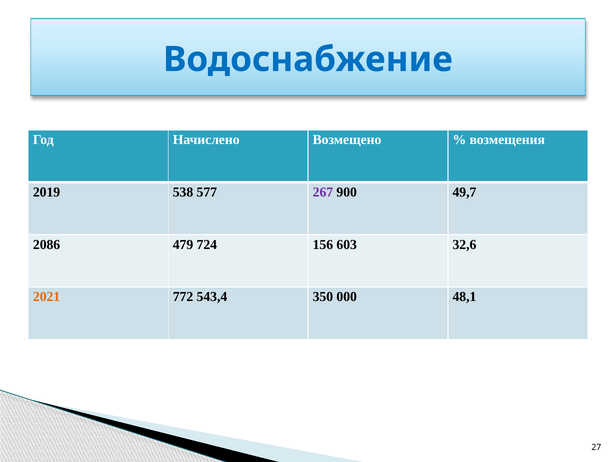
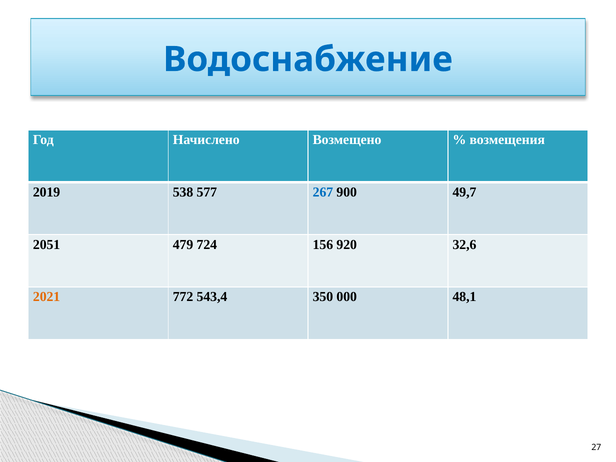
267 colour: purple -> blue
2086: 2086 -> 2051
603: 603 -> 920
